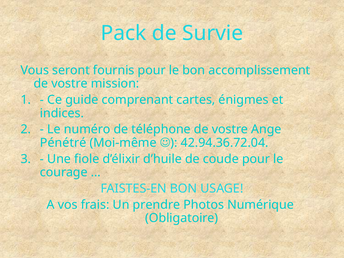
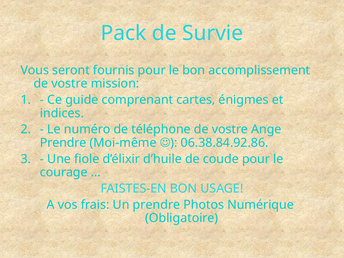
Pénétré at (63, 143): Pénétré -> Prendre
42.94.36.72.04: 42.94.36.72.04 -> 06.38.84.92.86
